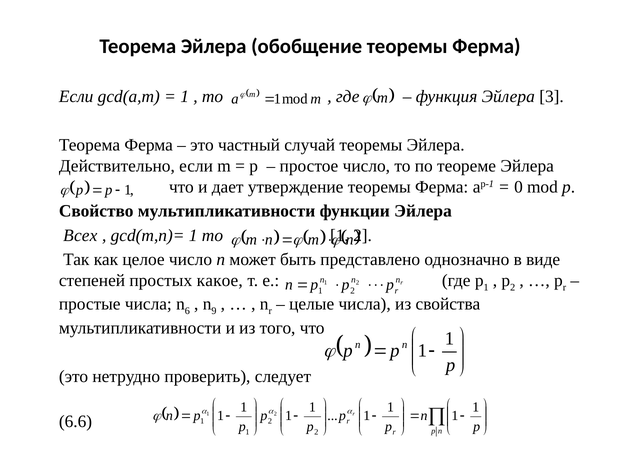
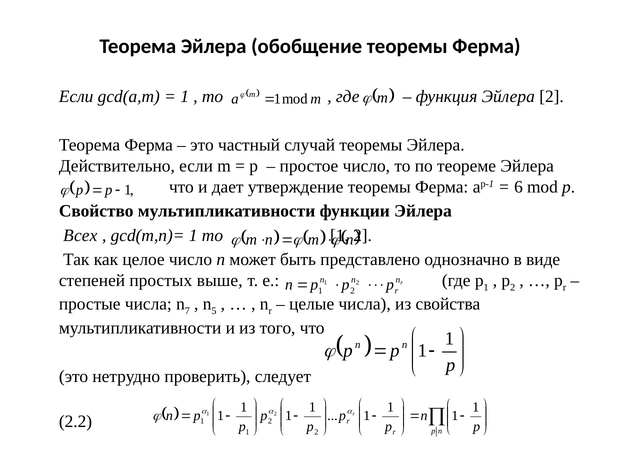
Эйлера 3: 3 -> 2
0: 0 -> 6
какое: какое -> выше
6: 6 -> 7
9: 9 -> 5
6.6: 6.6 -> 2.2
